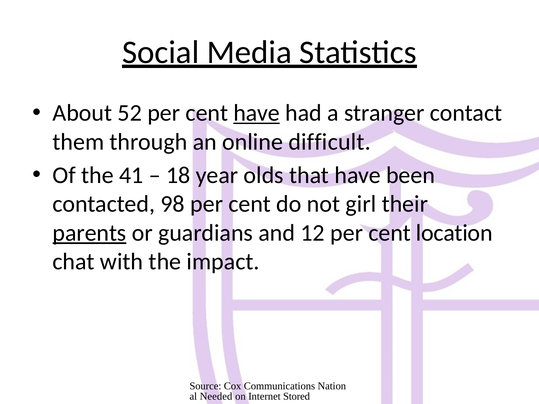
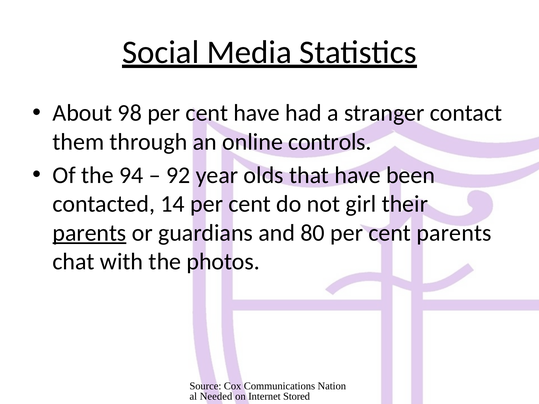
52: 52 -> 98
have at (257, 113) underline: present -> none
difficult: difficult -> controls
41: 41 -> 94
18: 18 -> 92
98: 98 -> 14
12: 12 -> 80
cent location: location -> parents
impact: impact -> photos
